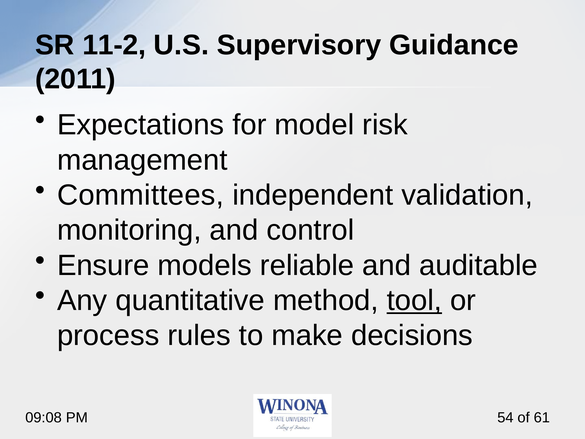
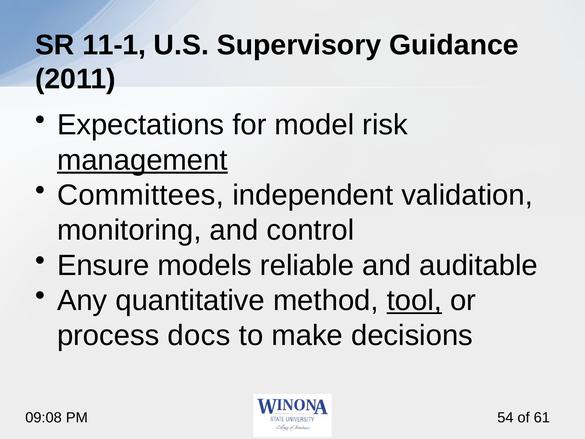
11-2: 11-2 -> 11-1
management underline: none -> present
rules: rules -> docs
